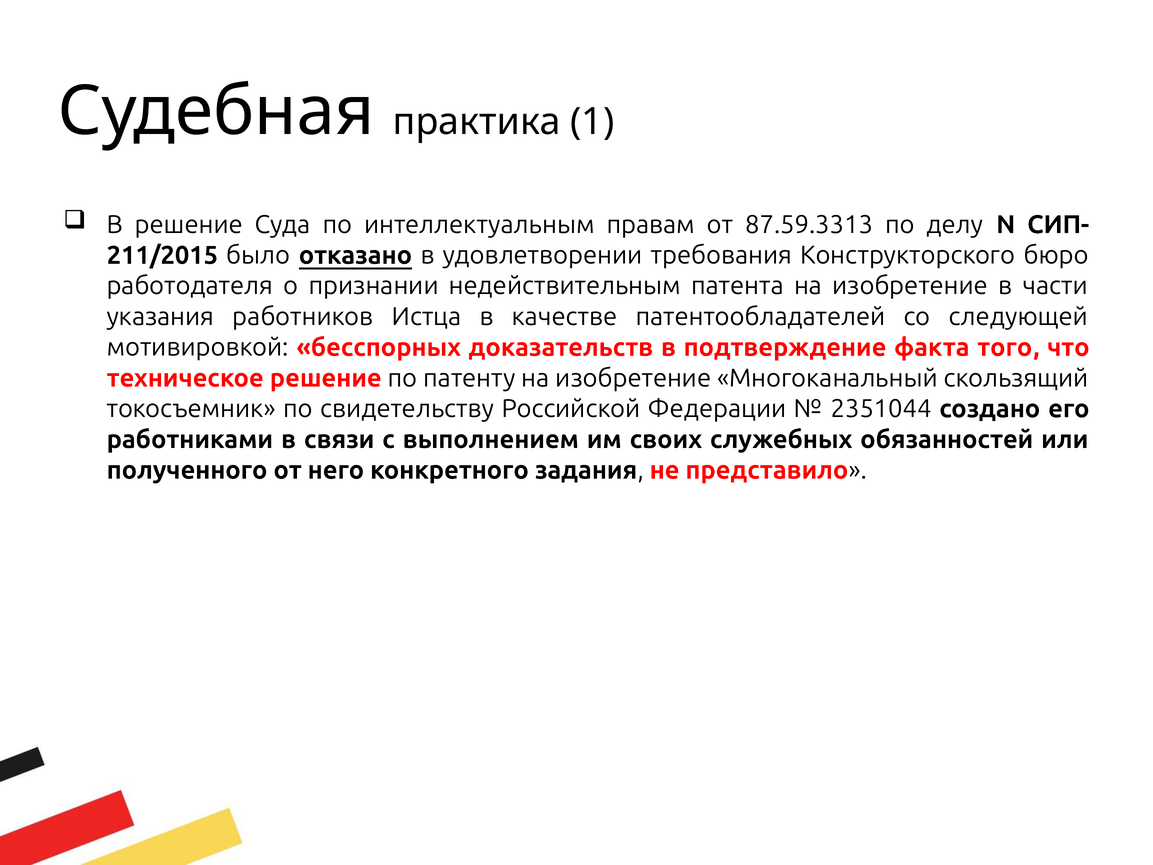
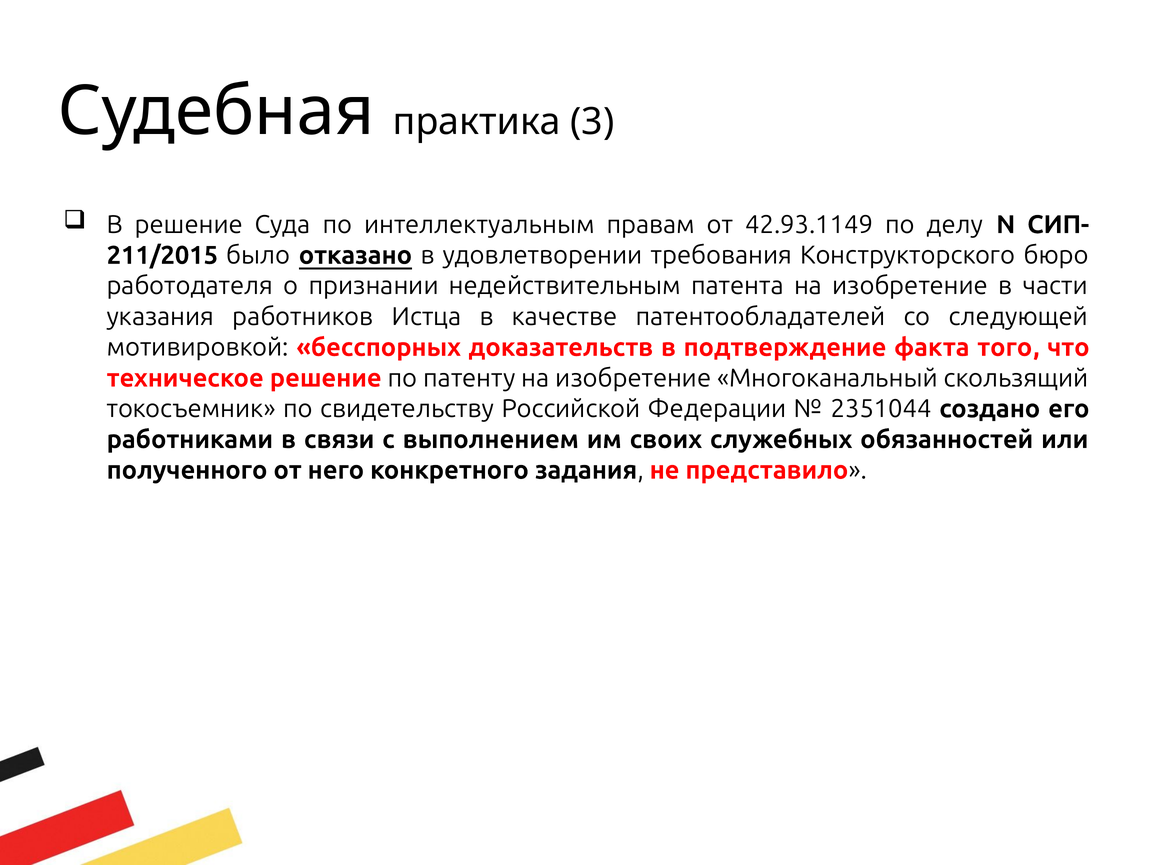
1: 1 -> 3
87.59.3313: 87.59.3313 -> 42.93.1149
